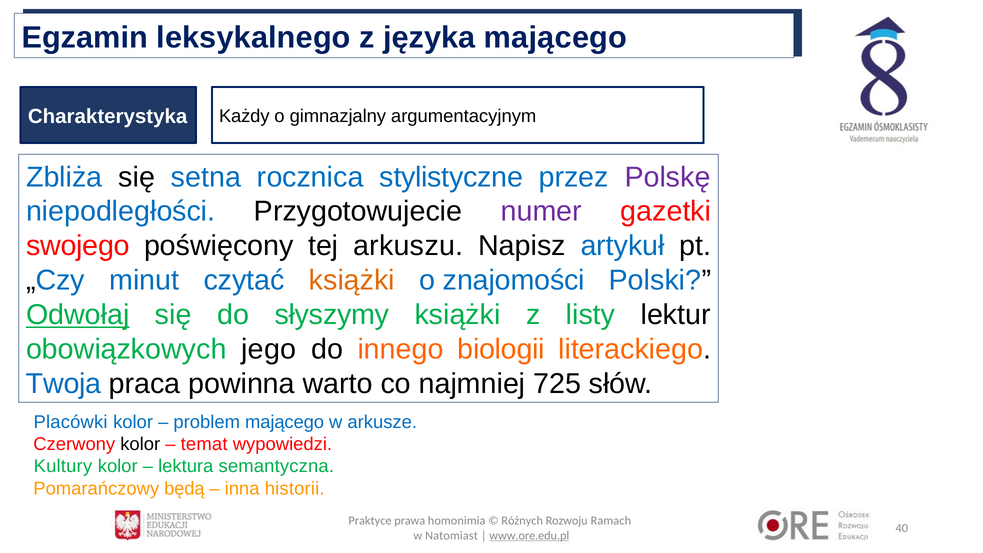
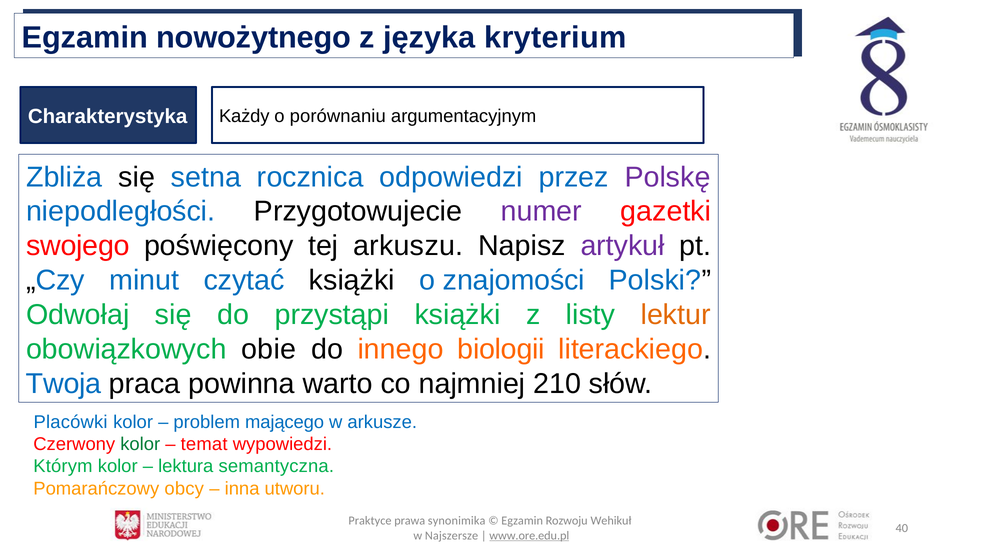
leksykalnego: leksykalnego -> nowożytnego
języka mającego: mającego -> kryterium
gimnazjalny: gimnazjalny -> porównaniu
stylistyczne: stylistyczne -> odpowiedzi
artykuł colour: blue -> purple
książki at (352, 280) colour: orange -> black
Odwołaj underline: present -> none
słyszymy: słyszymy -> przystąpi
lektur colour: black -> orange
jego: jego -> obie
725: 725 -> 210
kolor at (140, 444) colour: black -> green
Kultury: Kultury -> Którym
będą: będą -> obcy
historii: historii -> utworu
homonimia: homonimia -> synonimika
Różnych at (522, 521): Różnych -> Egzamin
Ramach: Ramach -> Wehikuł
Natomiast: Natomiast -> Najszersze
